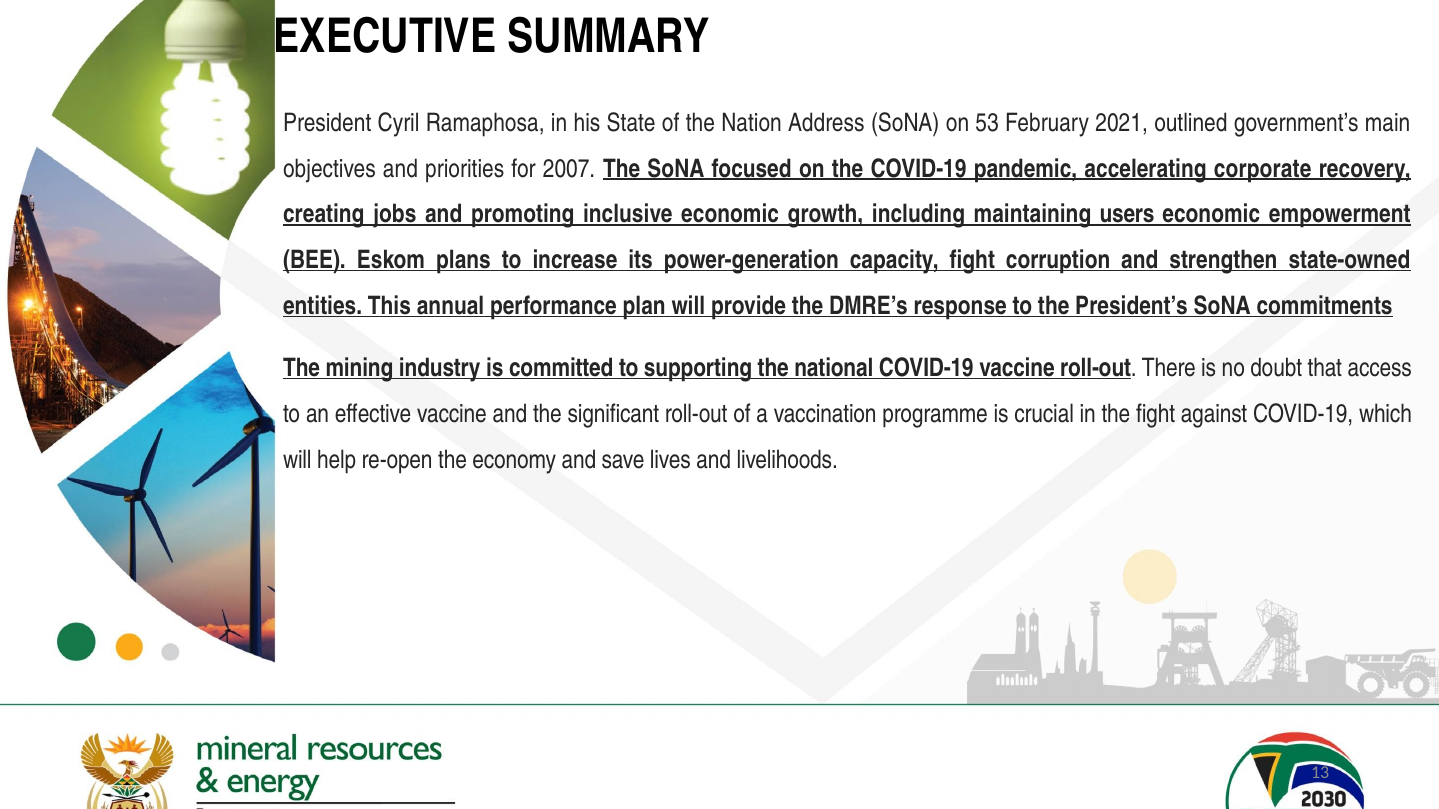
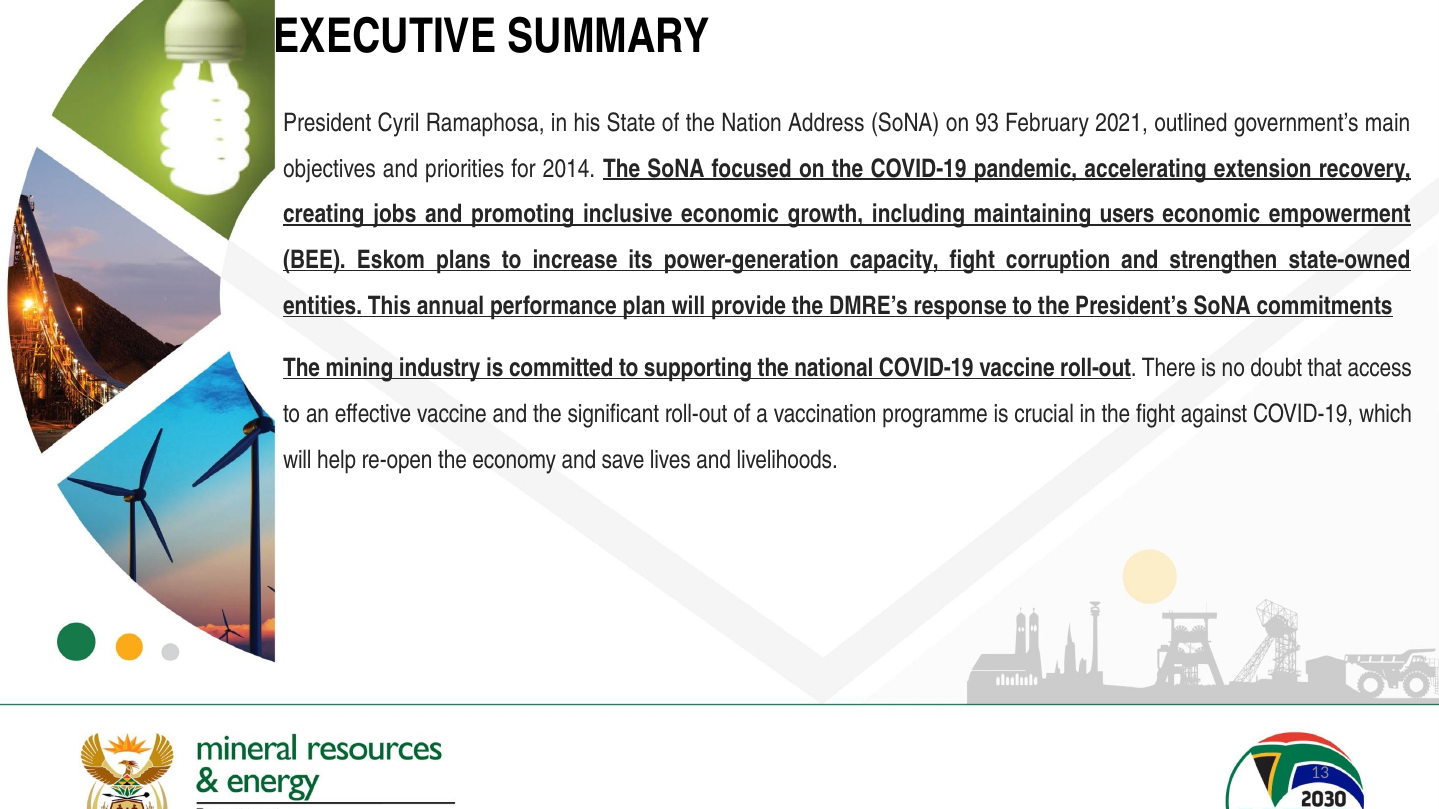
53: 53 -> 93
2007: 2007 -> 2014
corporate: corporate -> extension
